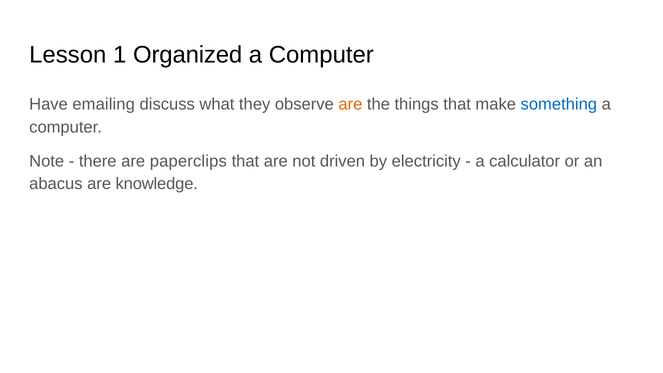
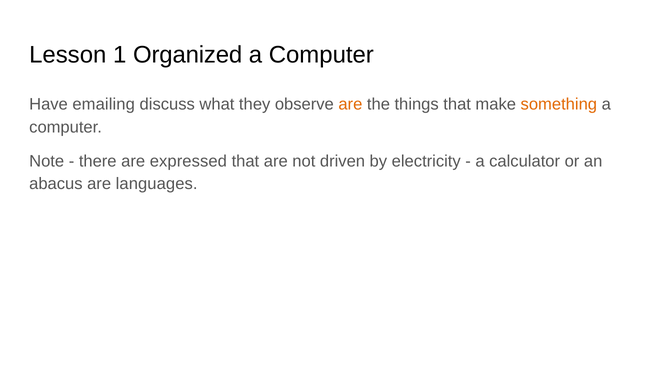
something colour: blue -> orange
paperclips: paperclips -> expressed
knowledge: knowledge -> languages
